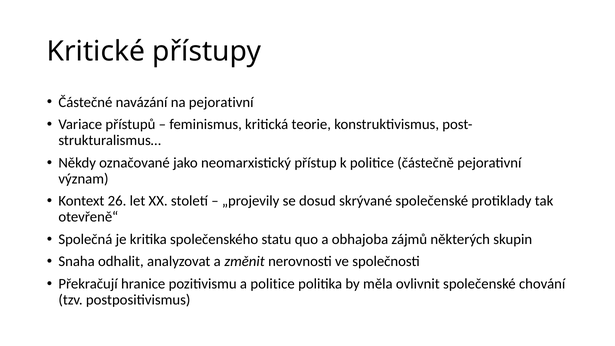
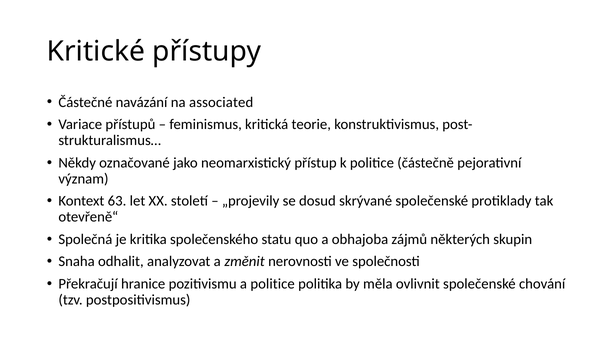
na pejorativní: pejorativní -> associated
26: 26 -> 63
